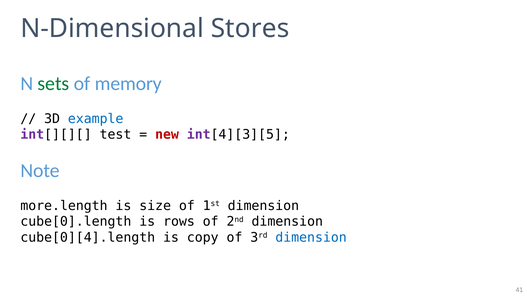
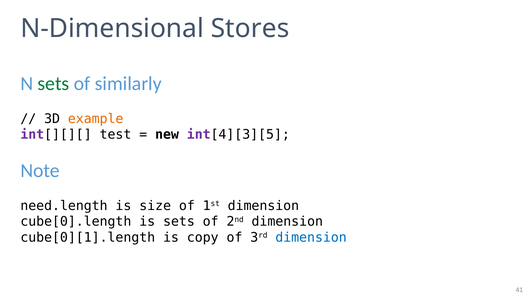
memory: memory -> similarly
example colour: blue -> orange
new colour: red -> black
more.length: more.length -> need.length
is rows: rows -> sets
cube[0][4].length: cube[0][4].length -> cube[0][1].length
